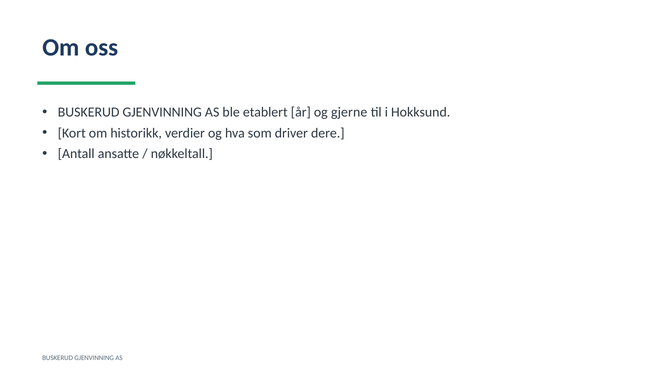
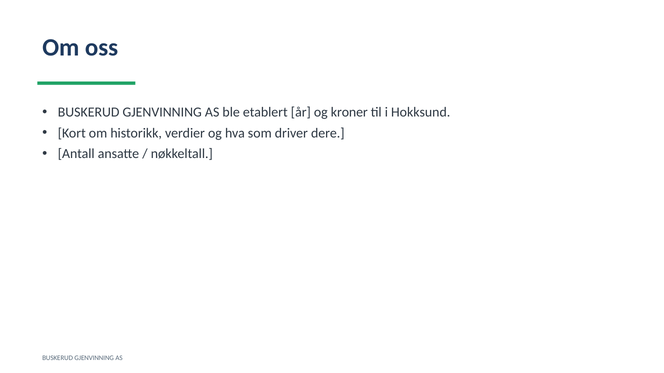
gjerne: gjerne -> kroner
